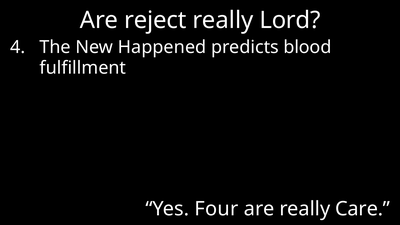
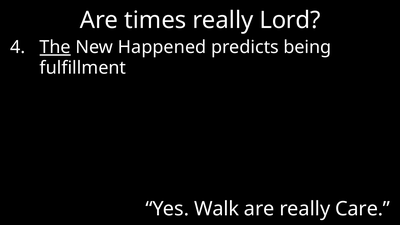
reject: reject -> times
The underline: none -> present
blood: blood -> being
Four: Four -> Walk
